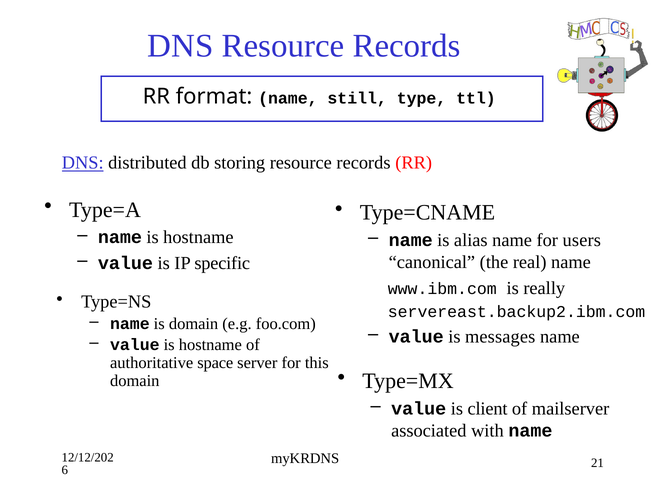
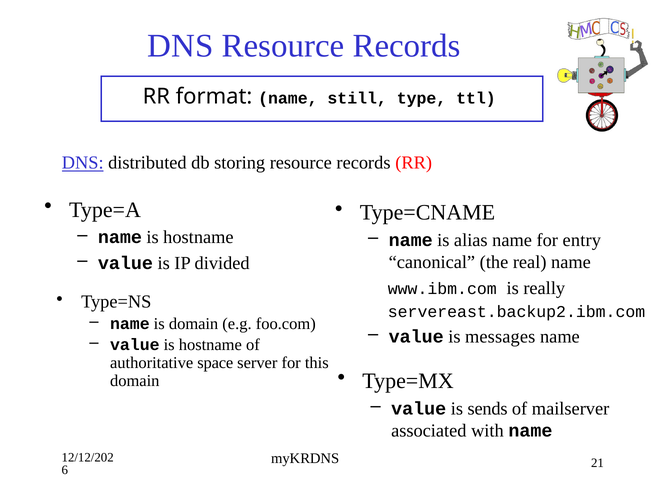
users: users -> entry
specific: specific -> divided
client: client -> sends
